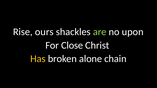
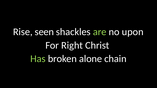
ours: ours -> seen
Close: Close -> Right
Has colour: yellow -> light green
